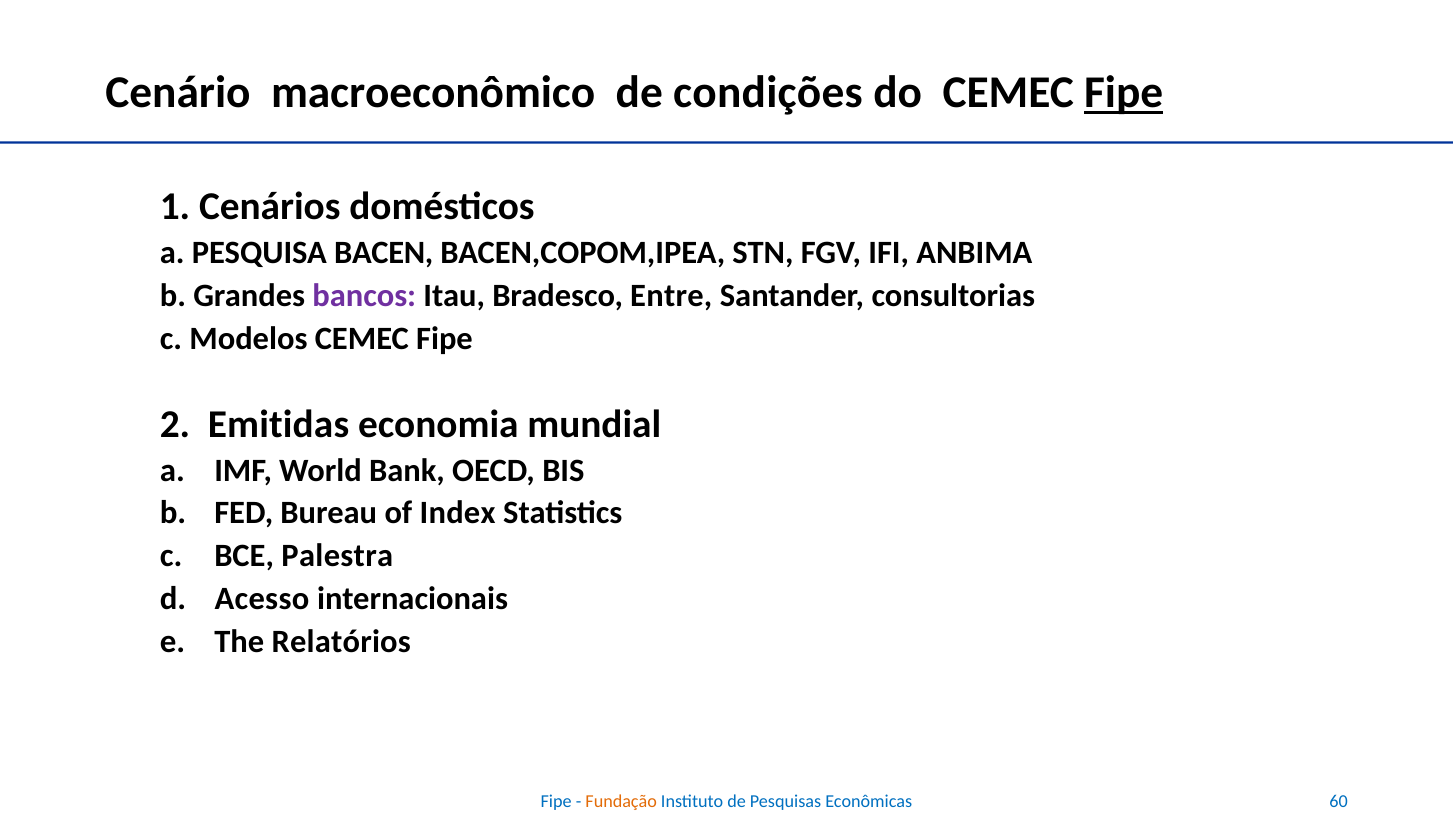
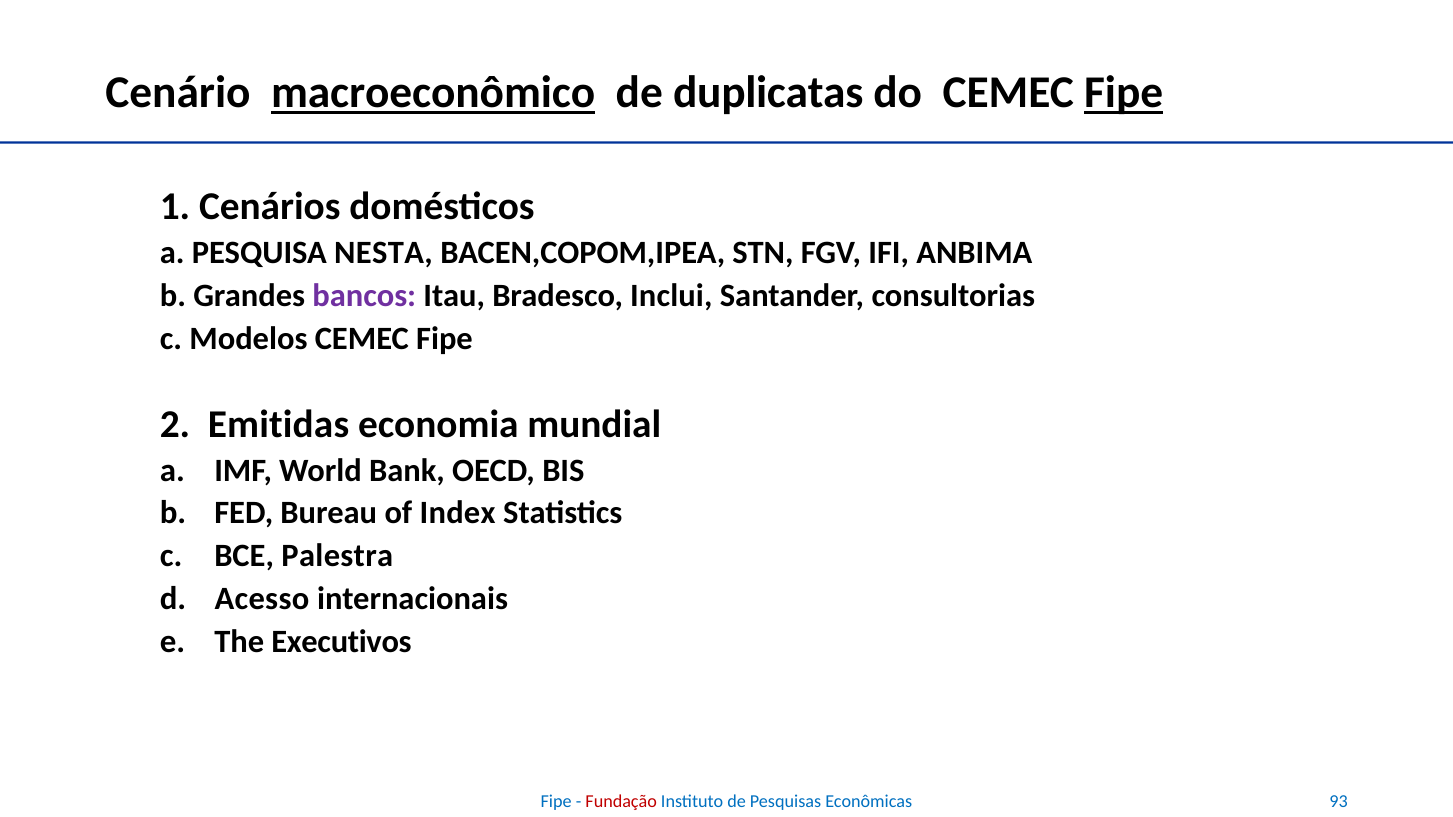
macroeconômico underline: none -> present
condições: condições -> duplicatas
BACEN: BACEN -> NESTA
Entre: Entre -> Inclui
Relatórios: Relatórios -> Executivos
Fundação colour: orange -> red
60: 60 -> 93
